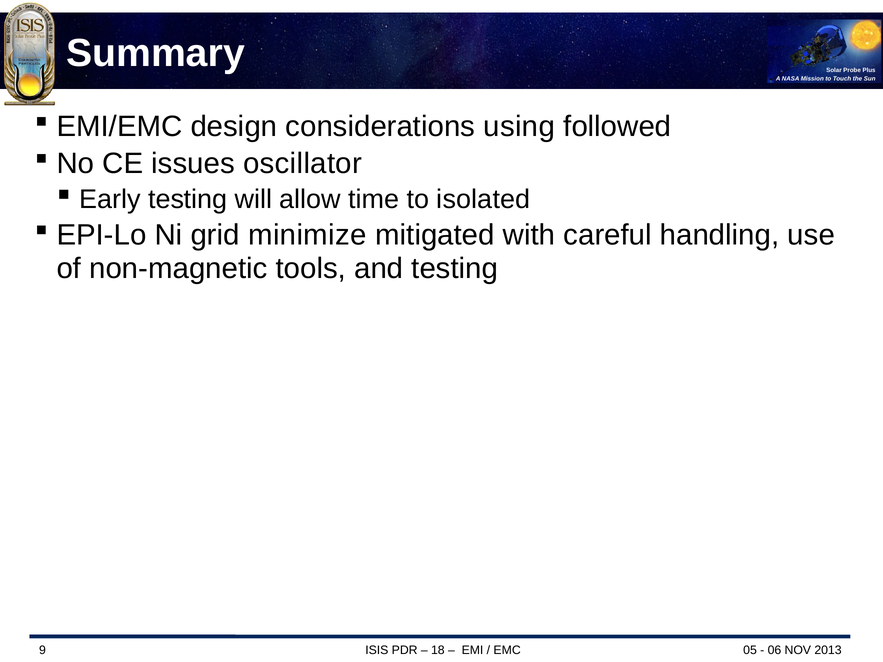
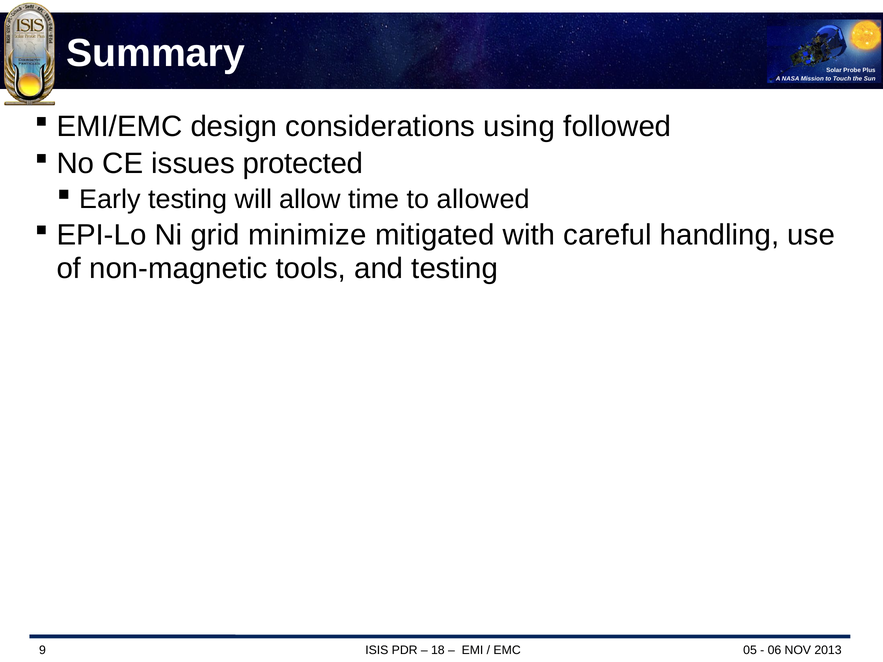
oscillator: oscillator -> protected
isolated: isolated -> allowed
